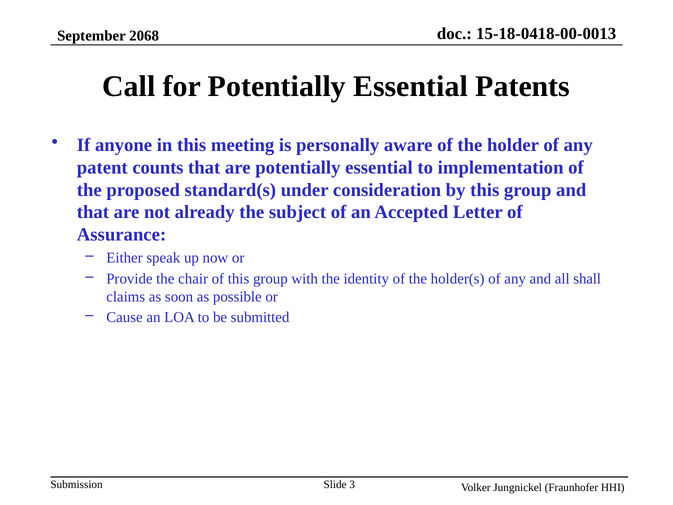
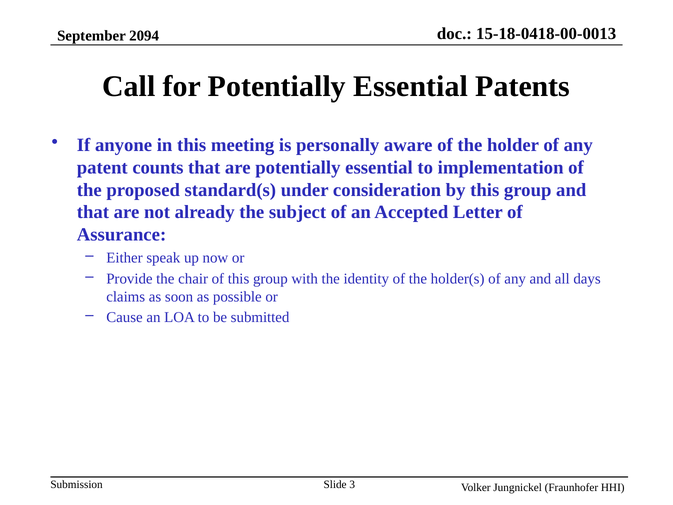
2068: 2068 -> 2094
shall: shall -> days
